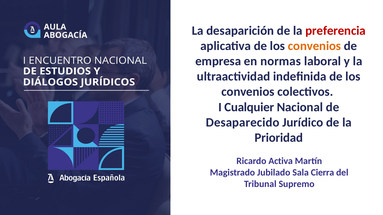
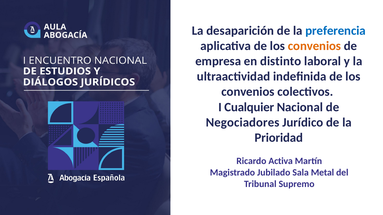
preferencia colour: red -> blue
normas: normas -> distinto
Desaparecido: Desaparecido -> Negociadores
Cierra: Cierra -> Metal
